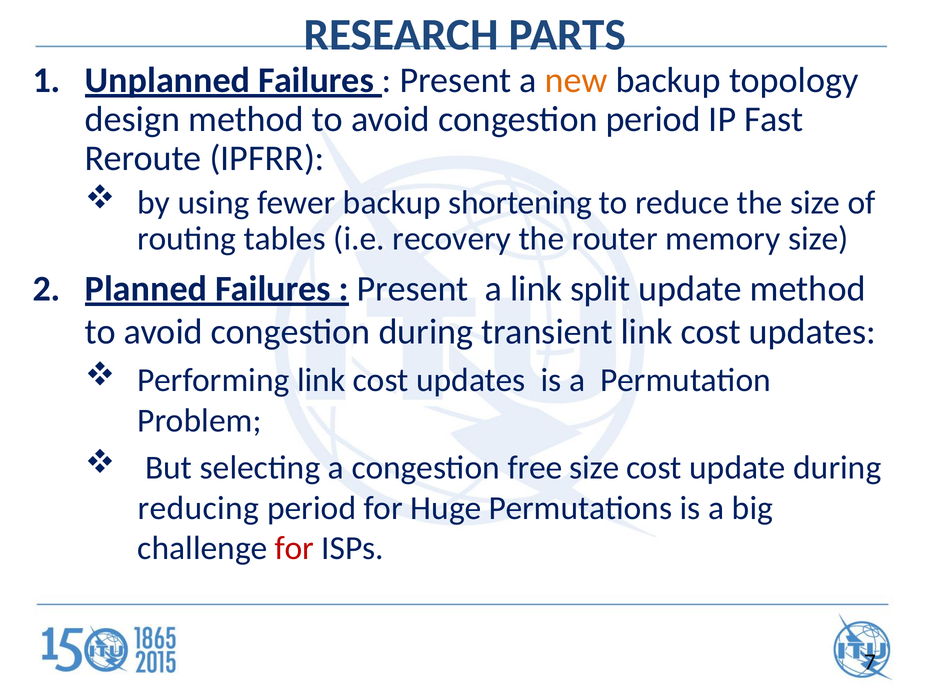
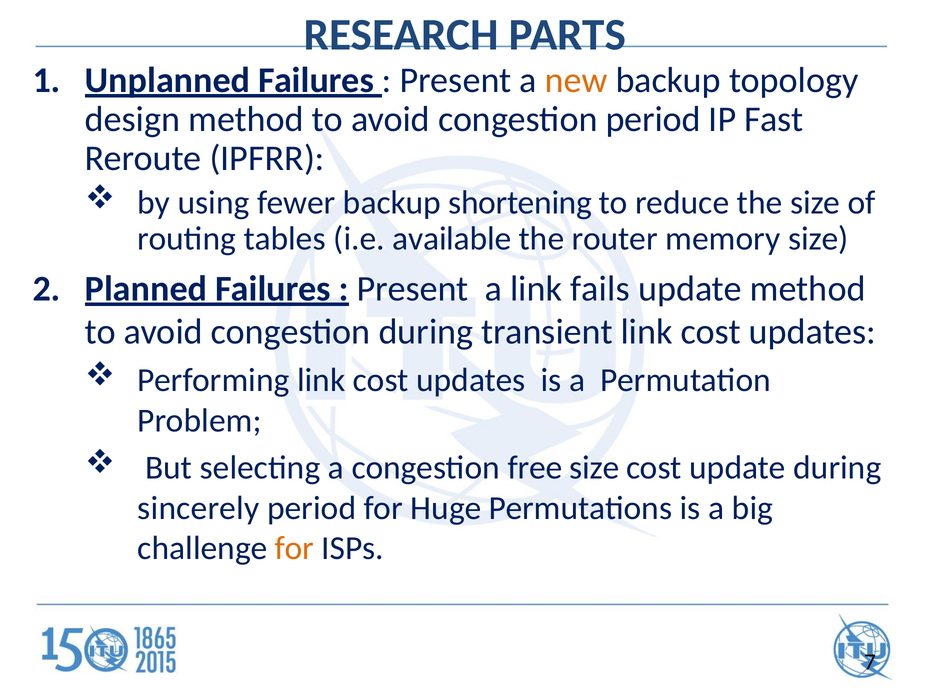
recovery: recovery -> available
split: split -> fails
reducing: reducing -> sincerely
for at (294, 549) colour: red -> orange
